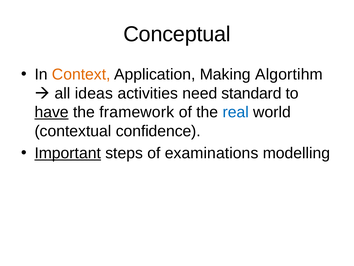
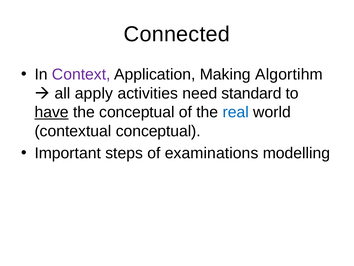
Conceptual: Conceptual -> Connected
Context colour: orange -> purple
ideas: ideas -> apply
the framework: framework -> conceptual
contextual confidence: confidence -> conceptual
Important underline: present -> none
